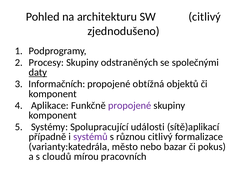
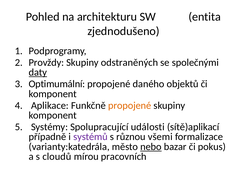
SW citlivý: citlivý -> entita
Procesy: Procesy -> Provždy
Informačních: Informačních -> Optimumální
obtížná: obtížná -> daného
propojené at (130, 106) colour: purple -> orange
různou citlivý: citlivý -> všemi
nebo underline: none -> present
